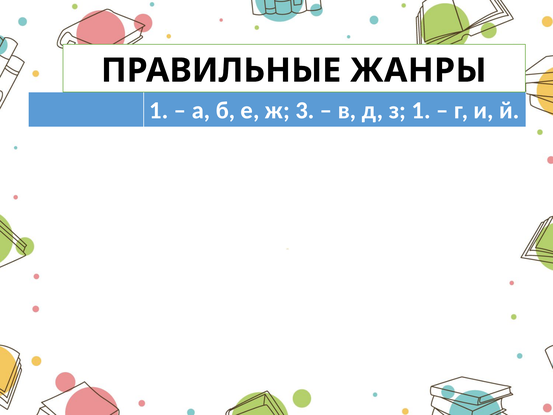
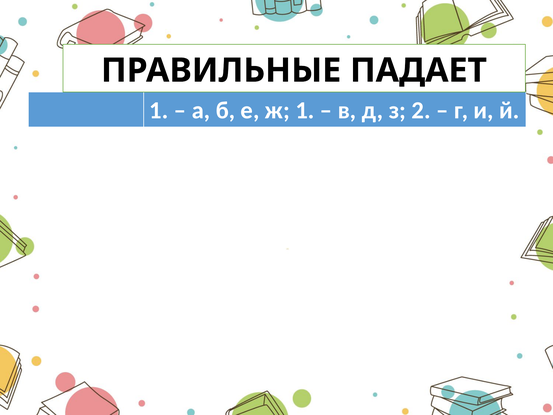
ЖАНРЫ: ЖАНРЫ -> ПАДАЕТ
ж 3: 3 -> 1
з 1: 1 -> 2
